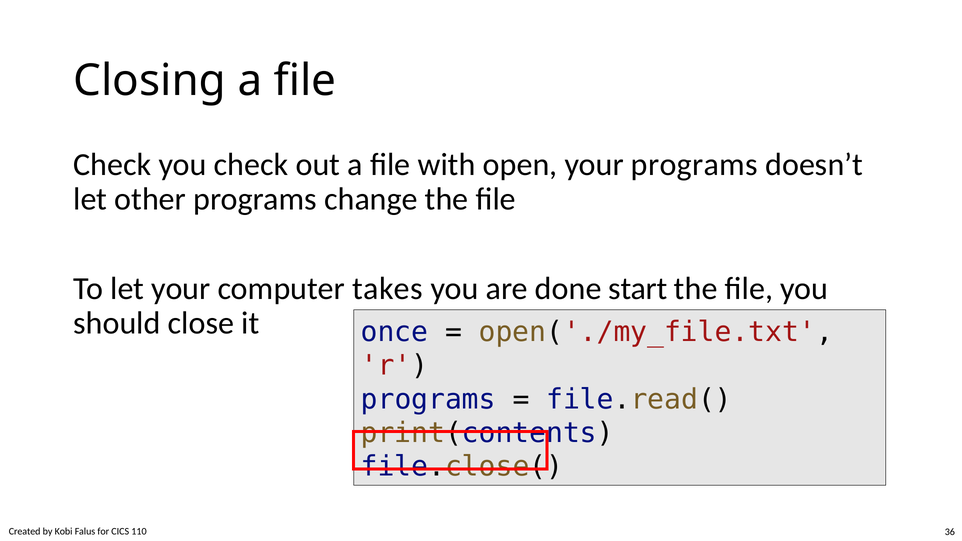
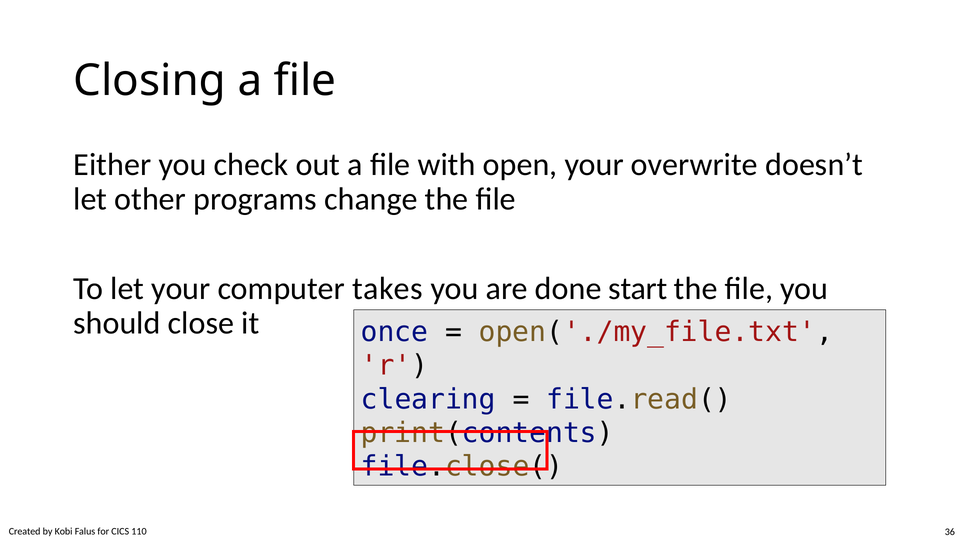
Check at (112, 165): Check -> Either
your programs: programs -> overwrite
programs at (428, 399): programs -> clearing
